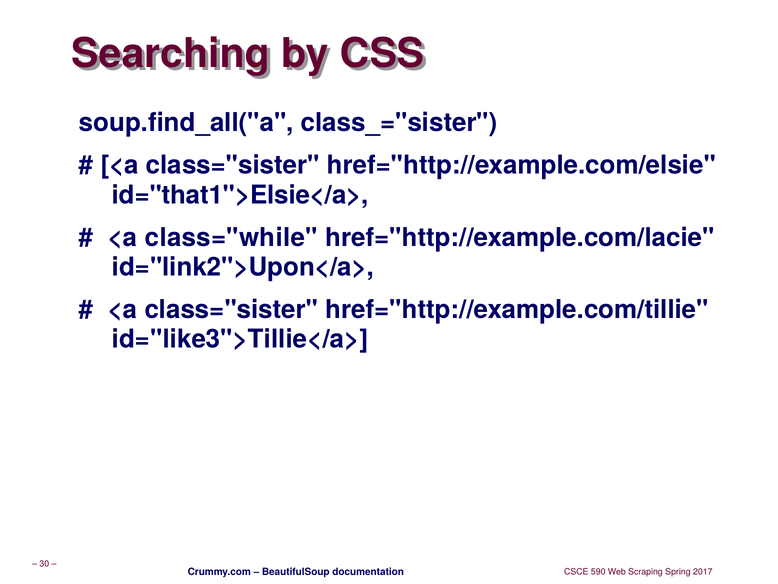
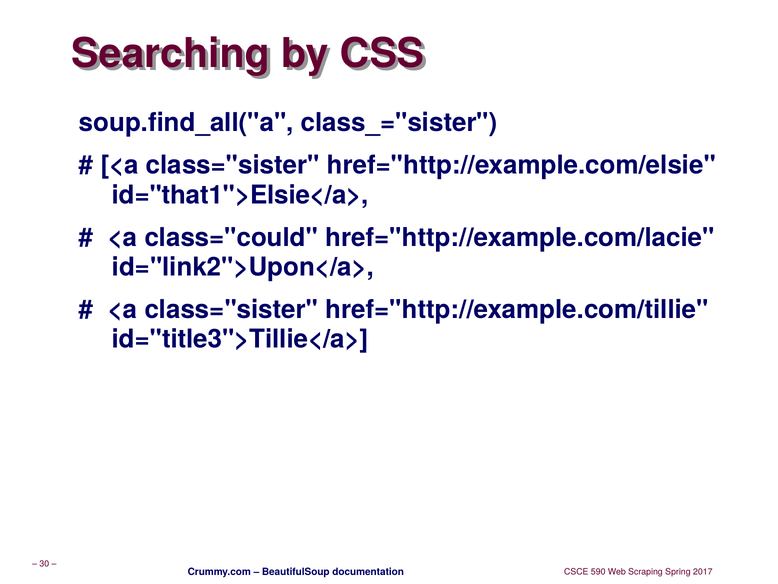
class="while: class="while -> class="could
id="like3">Tillie</a>: id="like3">Tillie</a> -> id="title3">Tillie</a>
